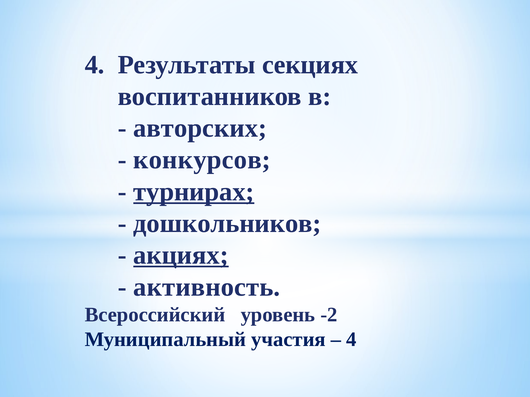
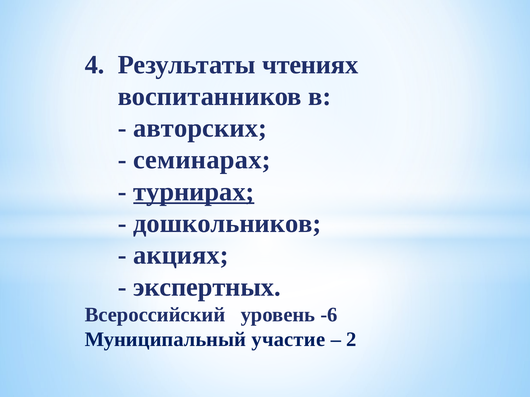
секциях: секциях -> чтениях
конкурсов: конкурсов -> семинарах
акциях underline: present -> none
активность: активность -> экспертных
-2: -2 -> -6
участия: участия -> участие
4 at (351, 340): 4 -> 2
